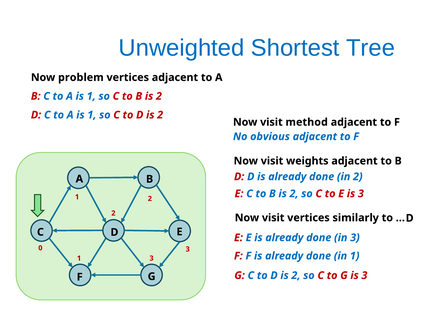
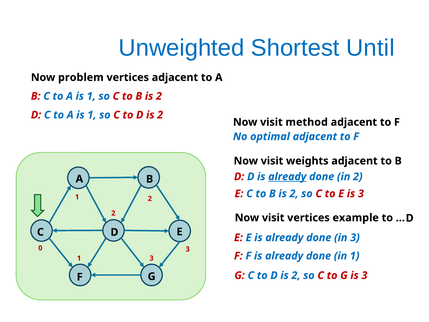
Tree: Tree -> Until
obvious: obvious -> optimal
already at (287, 176) underline: none -> present
similarly: similarly -> example
